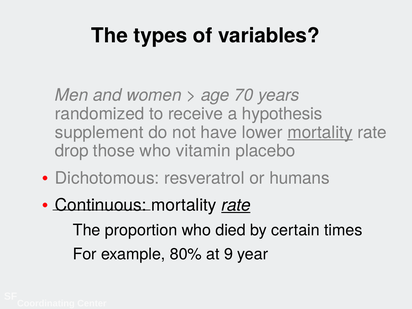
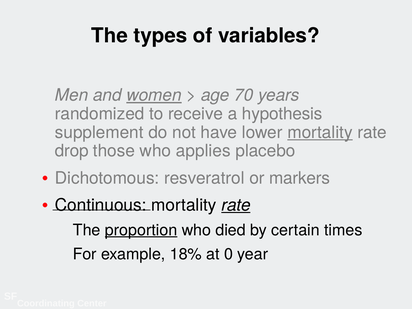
women underline: none -> present
vitamin: vitamin -> applies
humans: humans -> markers
proportion underline: none -> present
80%: 80% -> 18%
9: 9 -> 0
